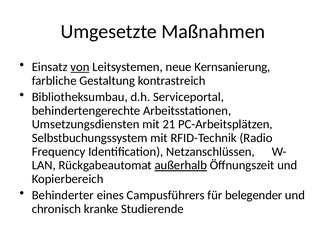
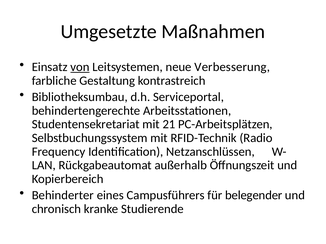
Kernsanierung: Kernsanierung -> Verbesserung
Umsetzungsdiensten: Umsetzungsdiensten -> Studentensekretariat
außerhalb underline: present -> none
